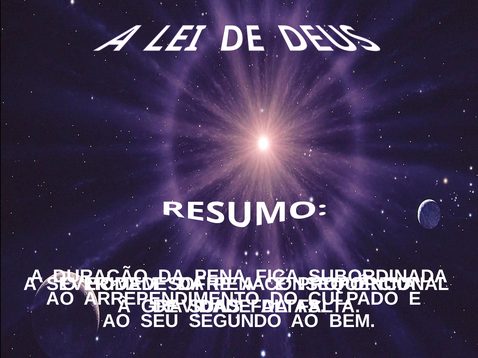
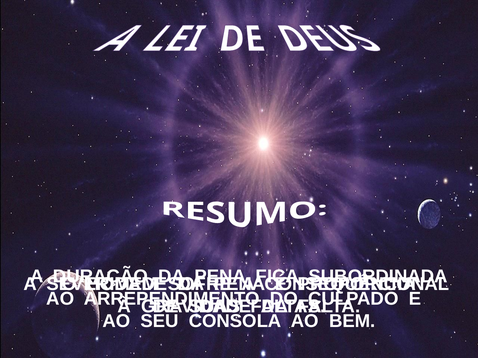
SEGUNDO: SEGUNDO -> CONSOLA
